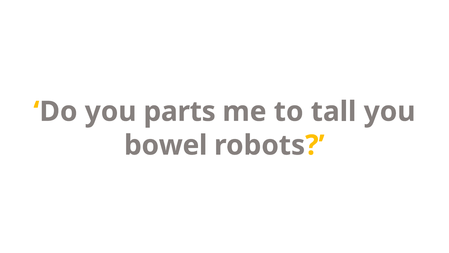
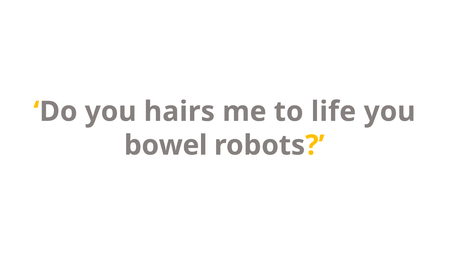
parts: parts -> hairs
tall: tall -> life
